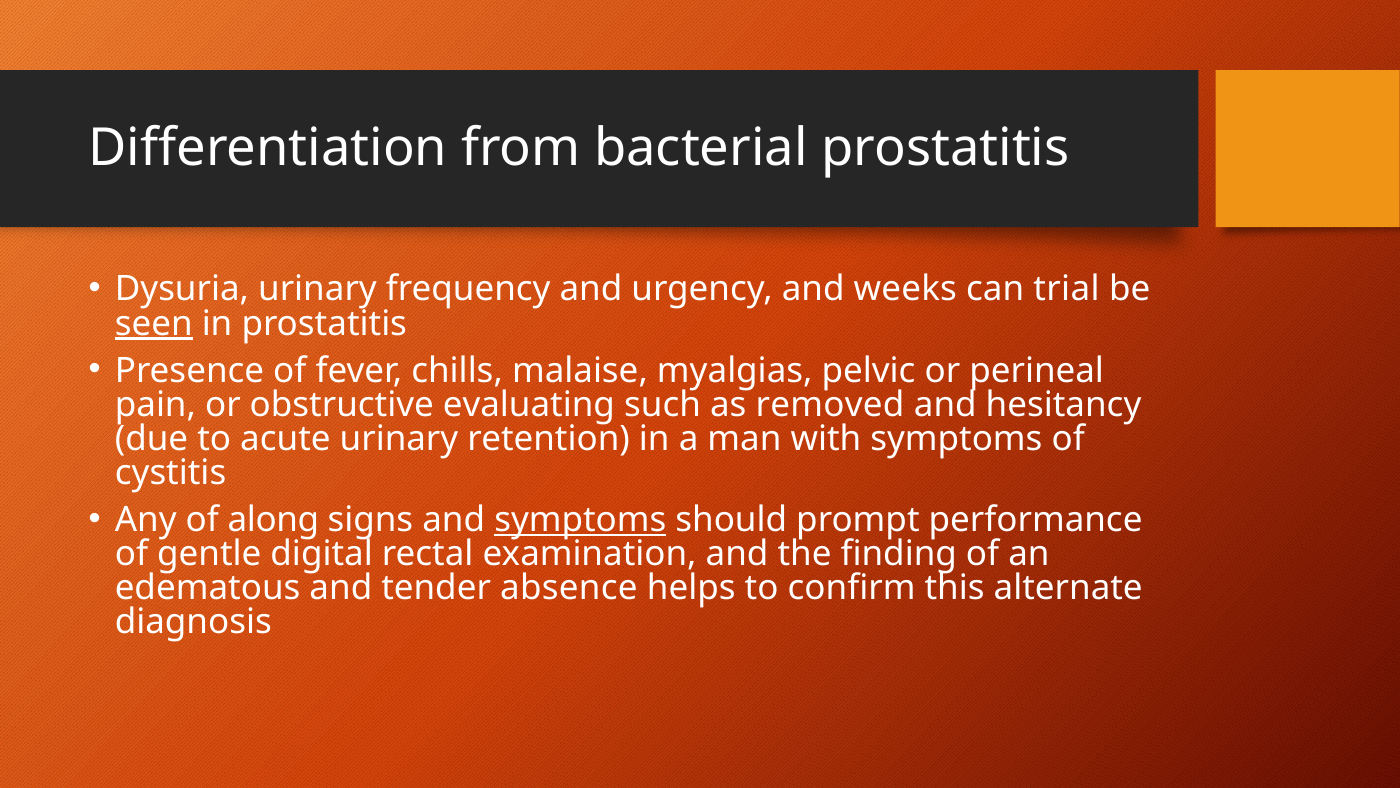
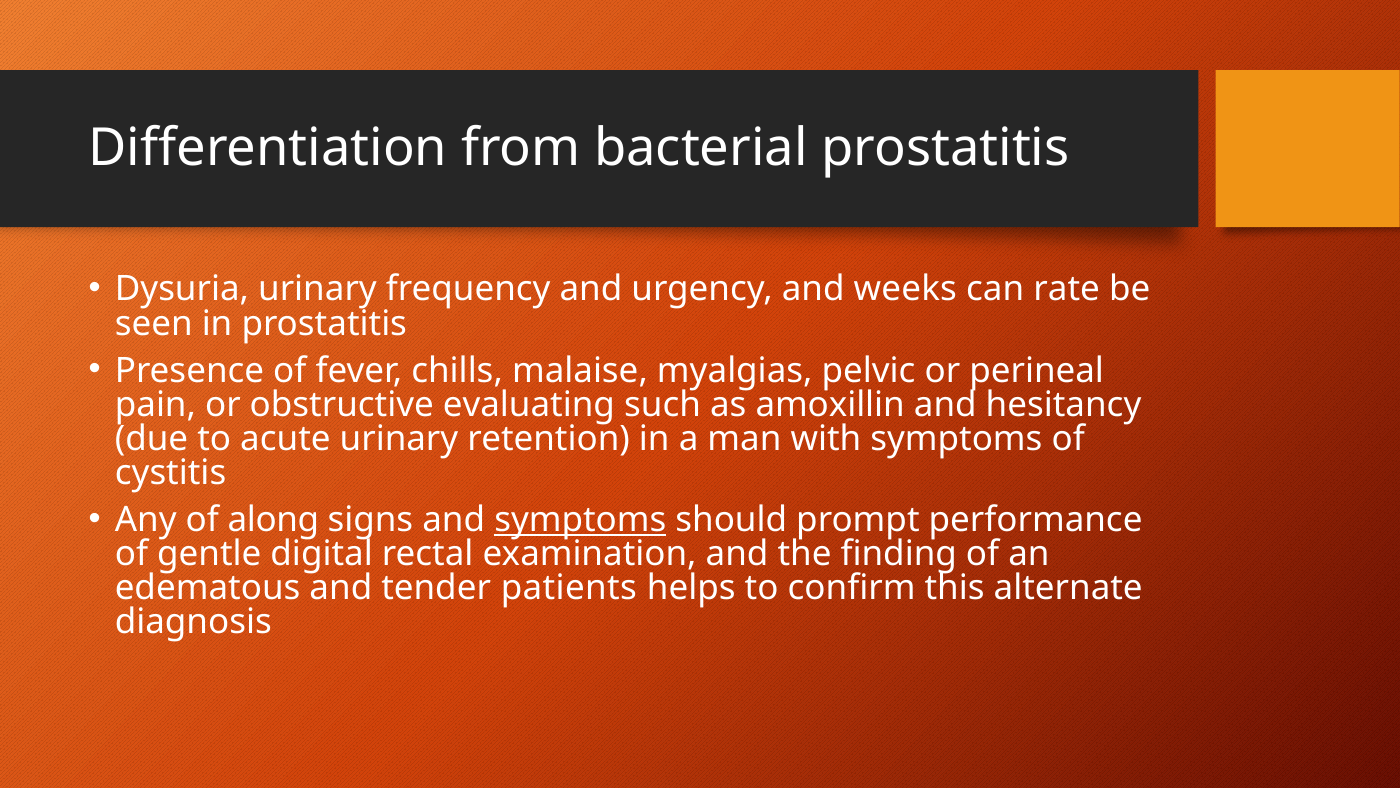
trial: trial -> rate
seen underline: present -> none
removed: removed -> amoxillin
absence: absence -> patients
